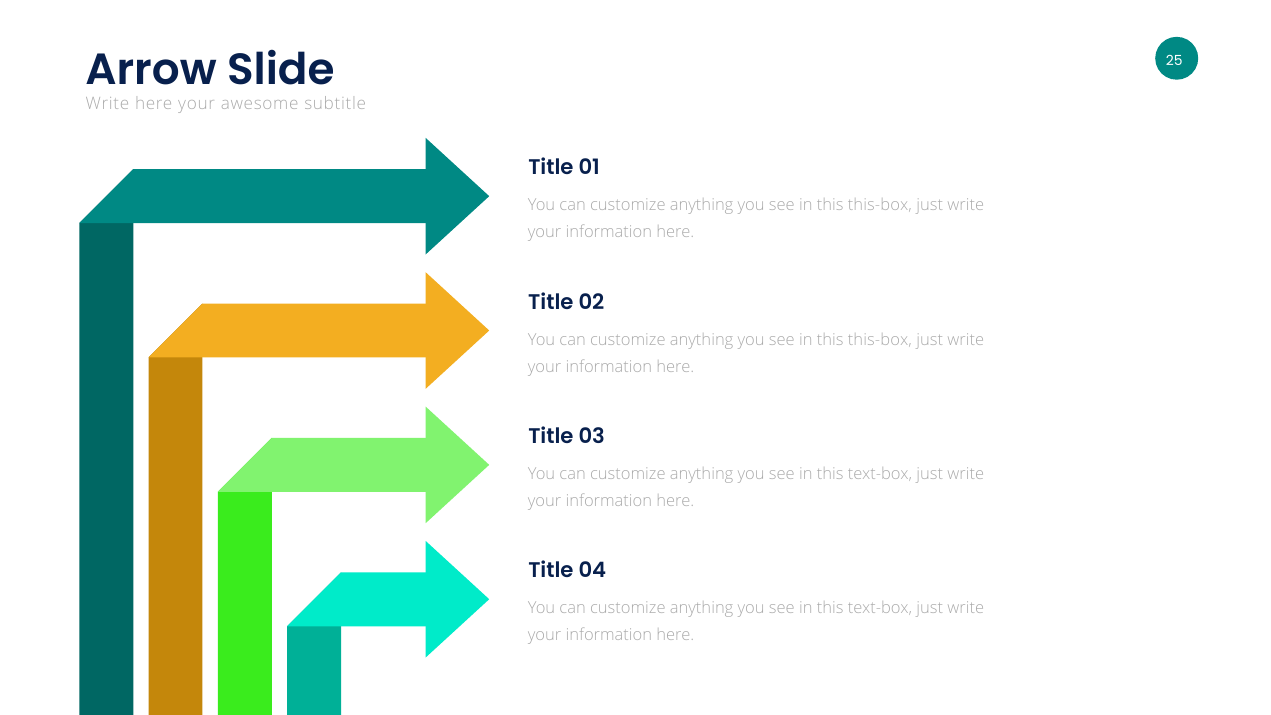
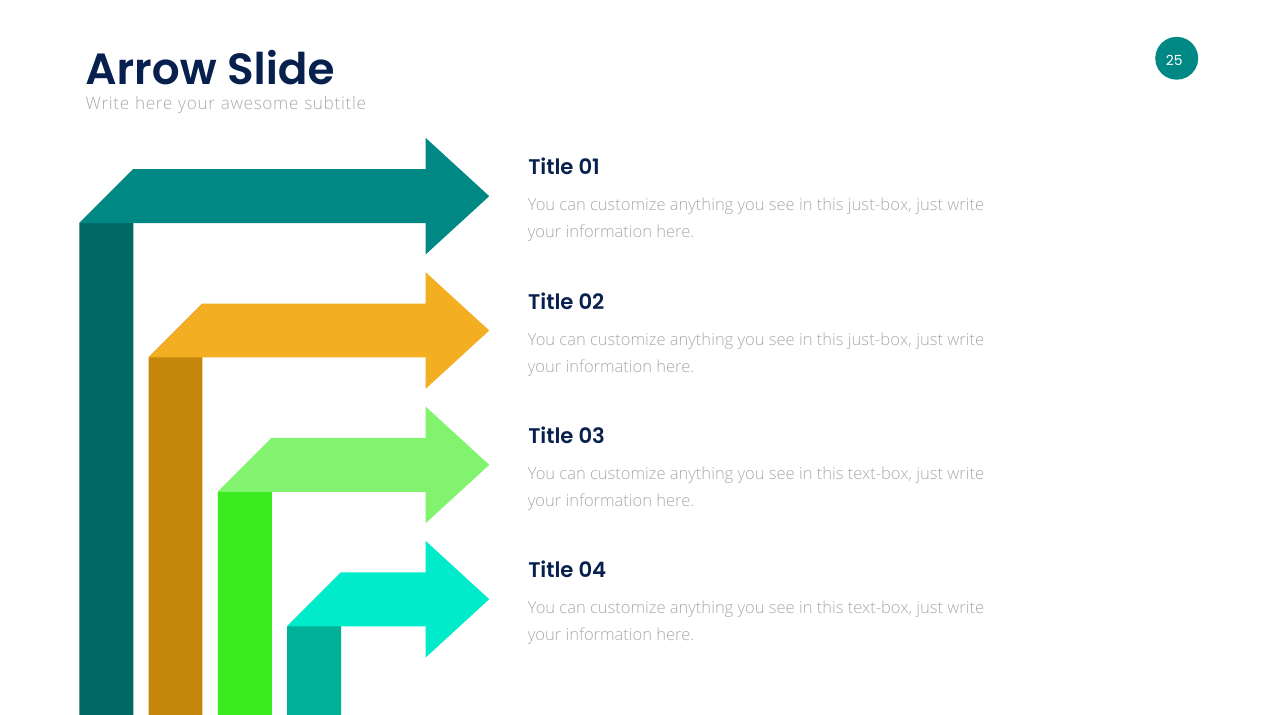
this-box at (880, 205): this-box -> just-box
this-box at (880, 340): this-box -> just-box
